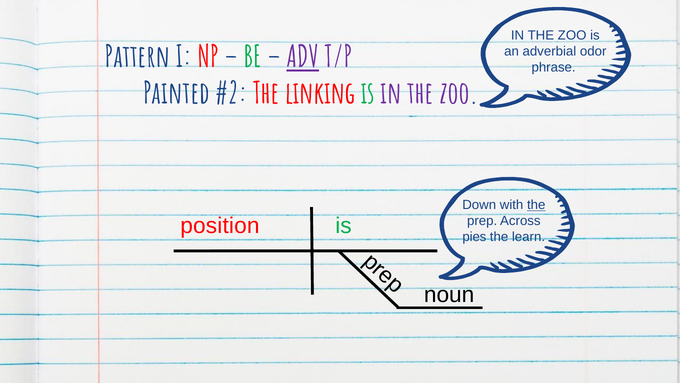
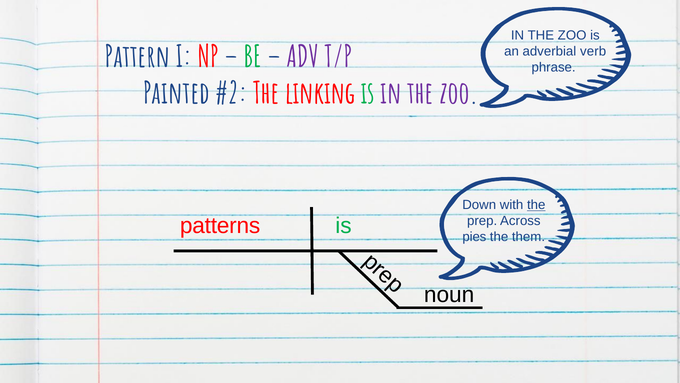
ADV underline: present -> none
odor: odor -> verb
position: position -> patterns
learn: learn -> them
